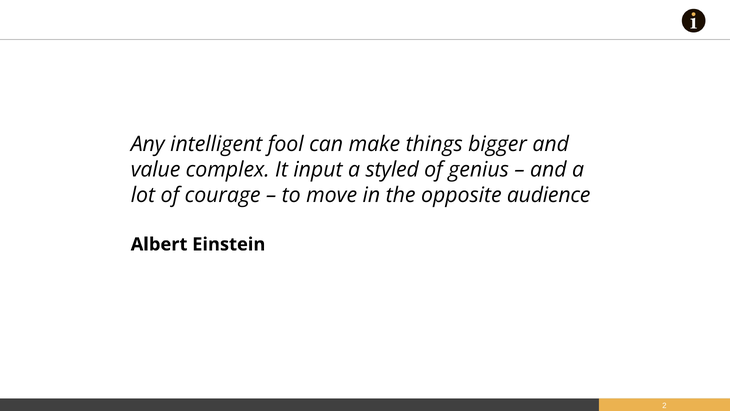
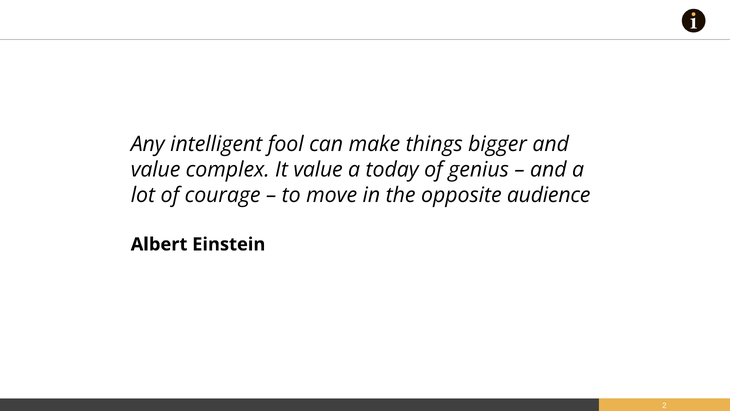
It input: input -> value
styled: styled -> today
